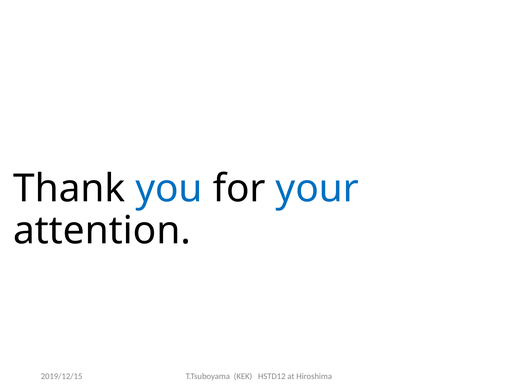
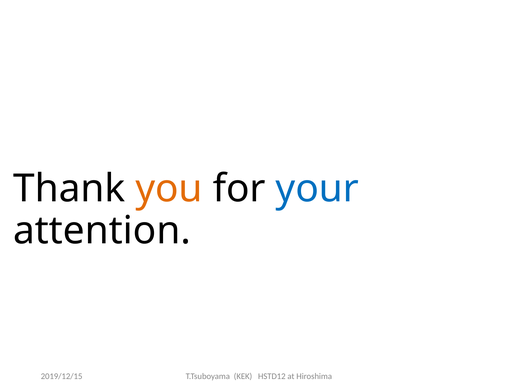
you colour: blue -> orange
